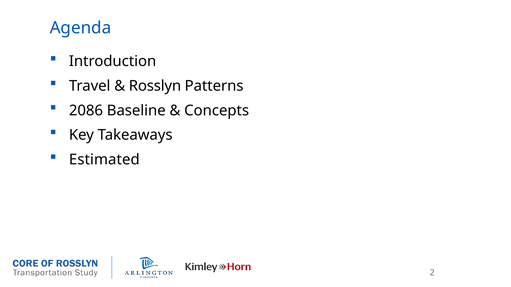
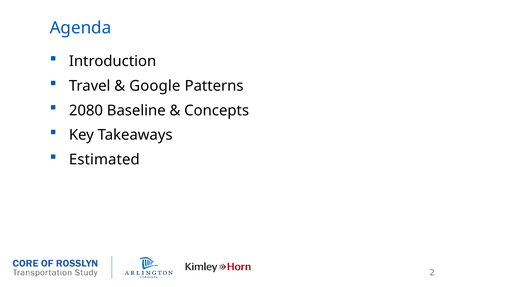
Rosslyn: Rosslyn -> Google
2086: 2086 -> 2080
